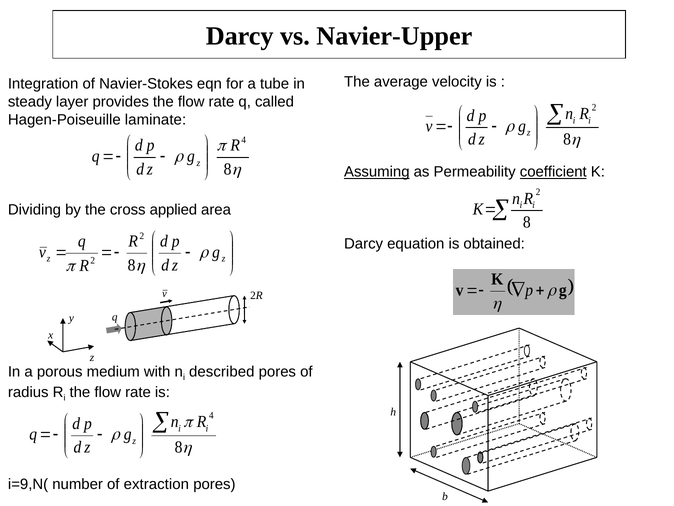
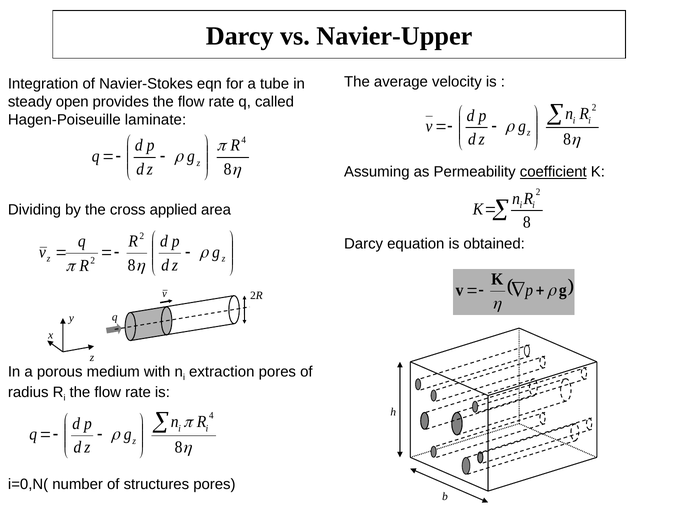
layer: layer -> open
Assuming underline: present -> none
described: described -> extraction
i=9,N(: i=9,N( -> i=0,N(
extraction: extraction -> structures
